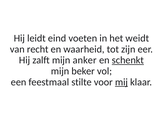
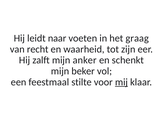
eind: eind -> naar
weidt: weidt -> graag
schenkt underline: present -> none
